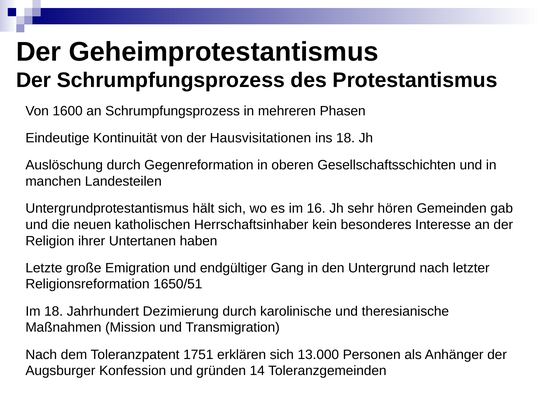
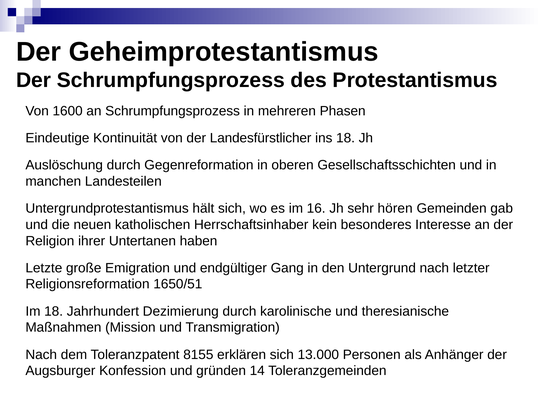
Hausvisitationen: Hausvisitationen -> Landesfürstlicher
1751: 1751 -> 8155
